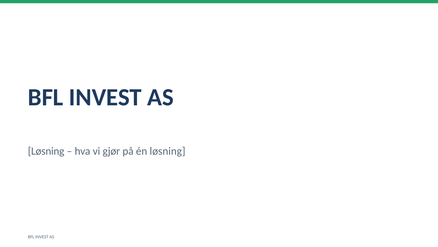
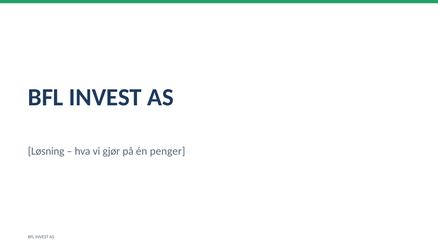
én løsning: løsning -> penger
